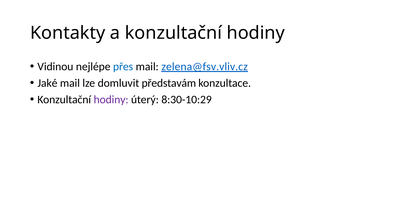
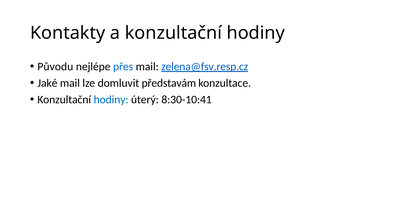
Vidinou: Vidinou -> Původu
zelena@fsv.vliv.cz: zelena@fsv.vliv.cz -> zelena@fsv.resp.cz
hodiny at (111, 100) colour: purple -> blue
8:30-10:29: 8:30-10:29 -> 8:30-10:41
